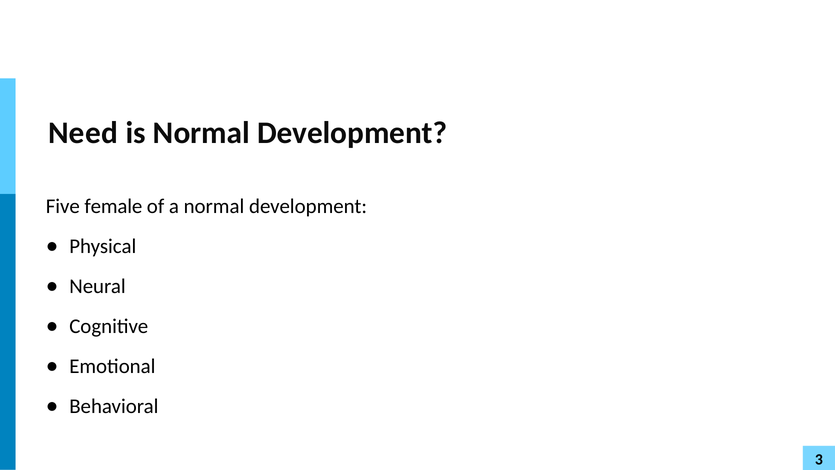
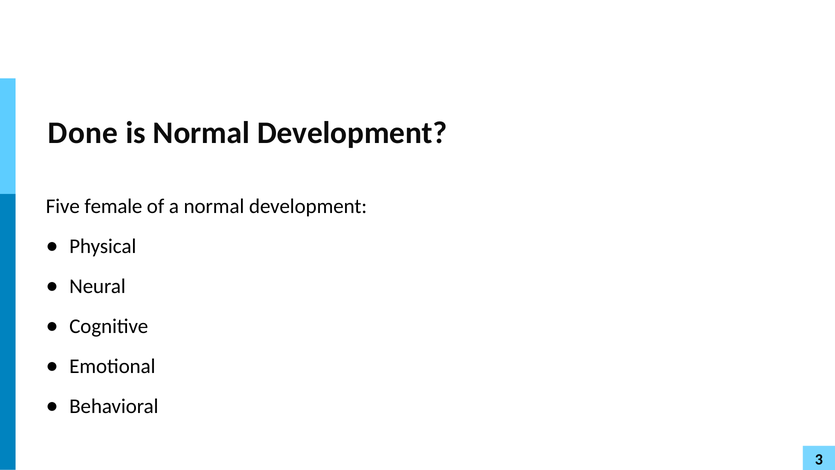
Need: Need -> Done
